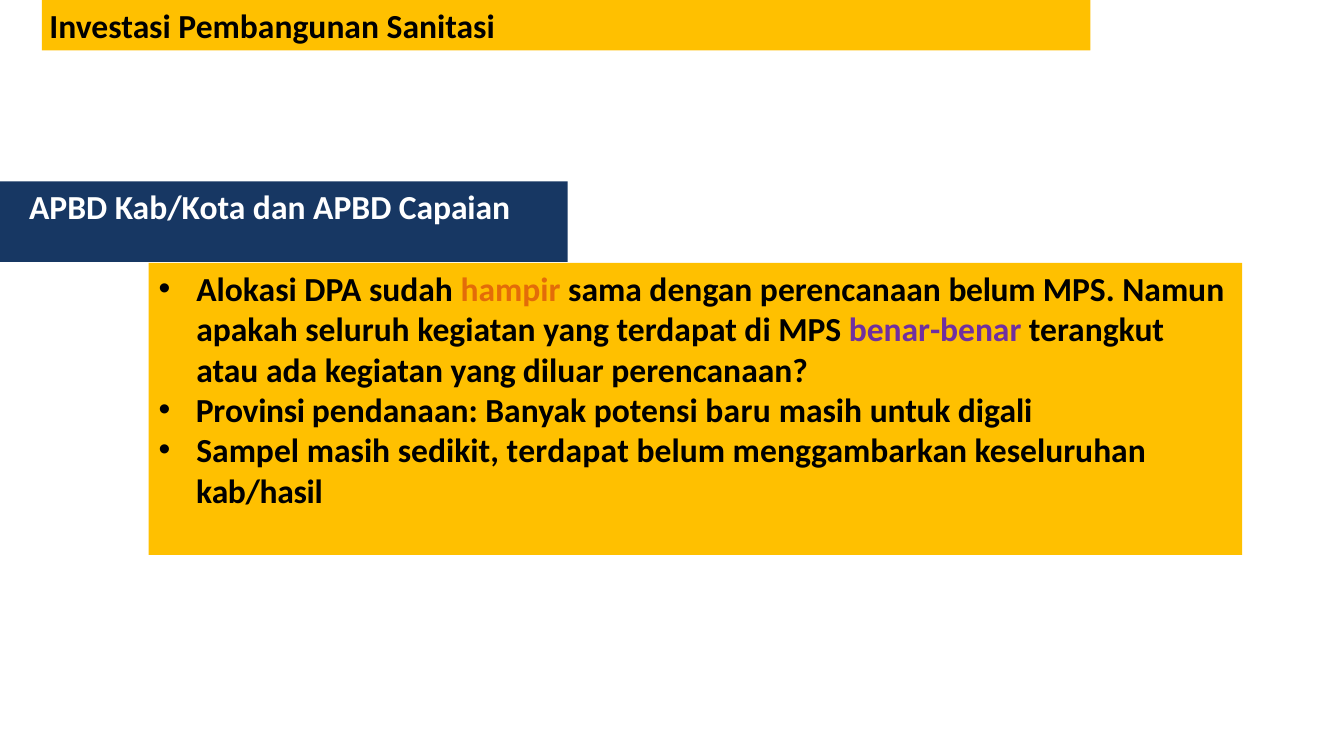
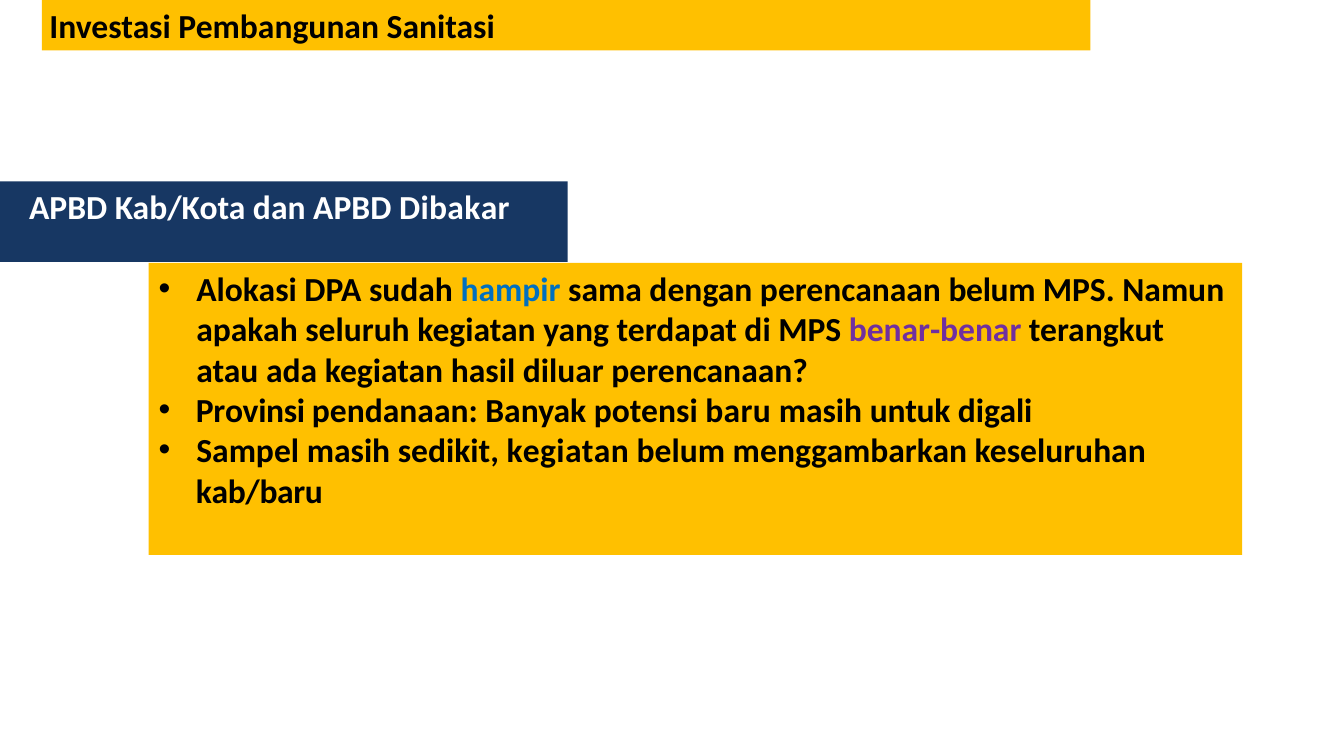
Capaian: Capaian -> Dibakar
hampir colour: orange -> blue
ada kegiatan yang: yang -> hasil
sedikit terdapat: terdapat -> kegiatan
kab/hasil: kab/hasil -> kab/baru
